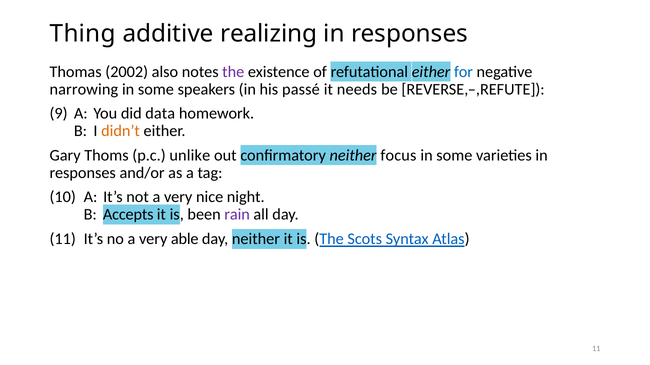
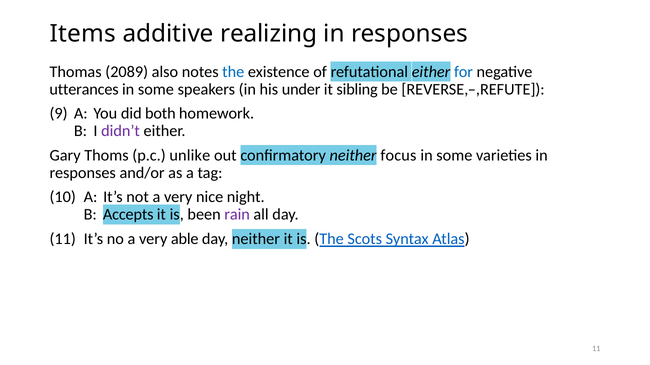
Thing: Thing -> Items
2002: 2002 -> 2089
the at (233, 72) colour: purple -> blue
narrowing: narrowing -> utterances
passé: passé -> under
needs: needs -> sibling
data: data -> both
didn’t colour: orange -> purple
